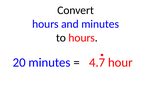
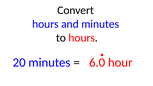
4.7: 4.7 -> 6.0
